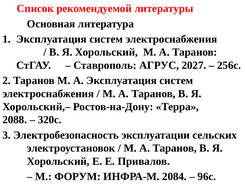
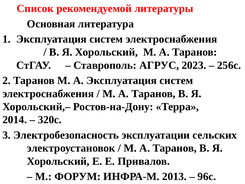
2027: 2027 -> 2023
2088: 2088 -> 2014
2084: 2084 -> 2013
